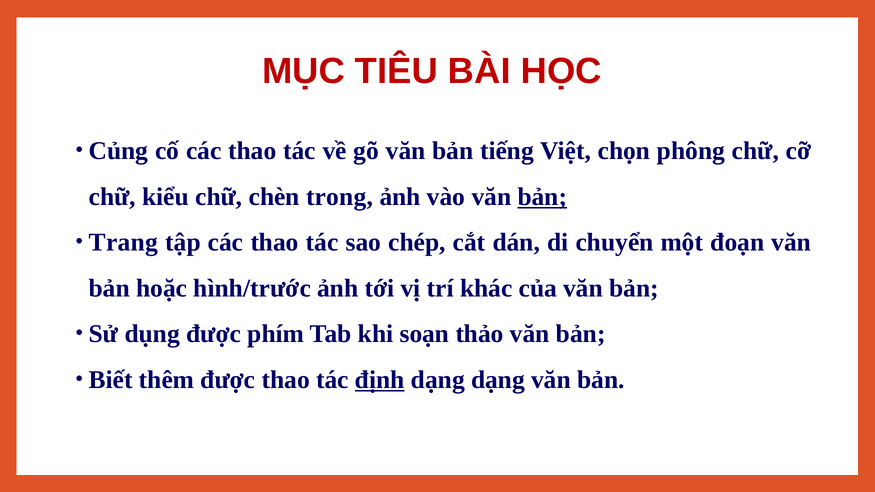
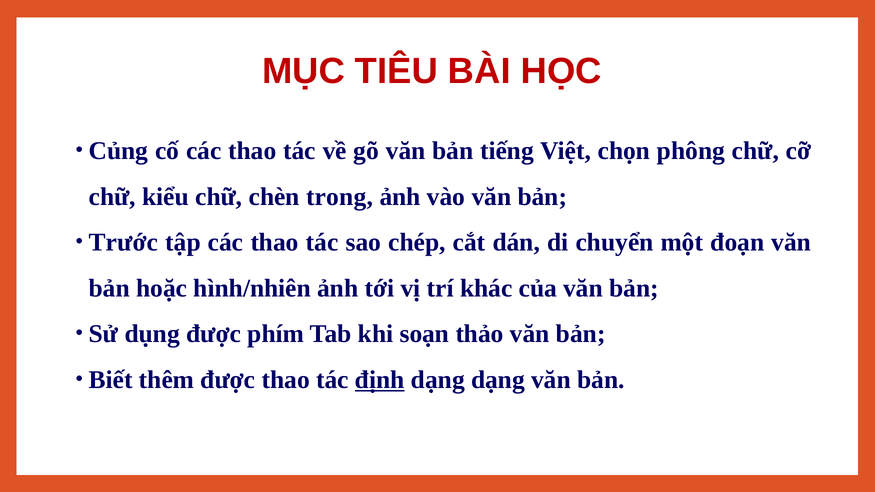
bản at (542, 197) underline: present -> none
Trang: Trang -> Trước
hình/trước: hình/trước -> hình/nhiên
